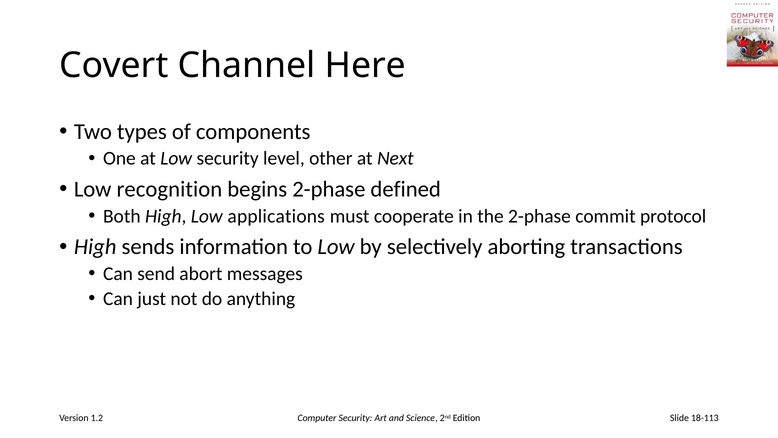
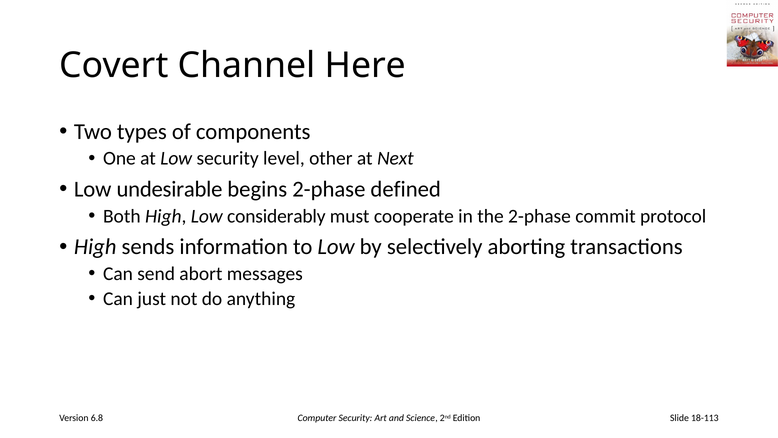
recognition: recognition -> undesirable
applications: applications -> considerably
1.2: 1.2 -> 6.8
